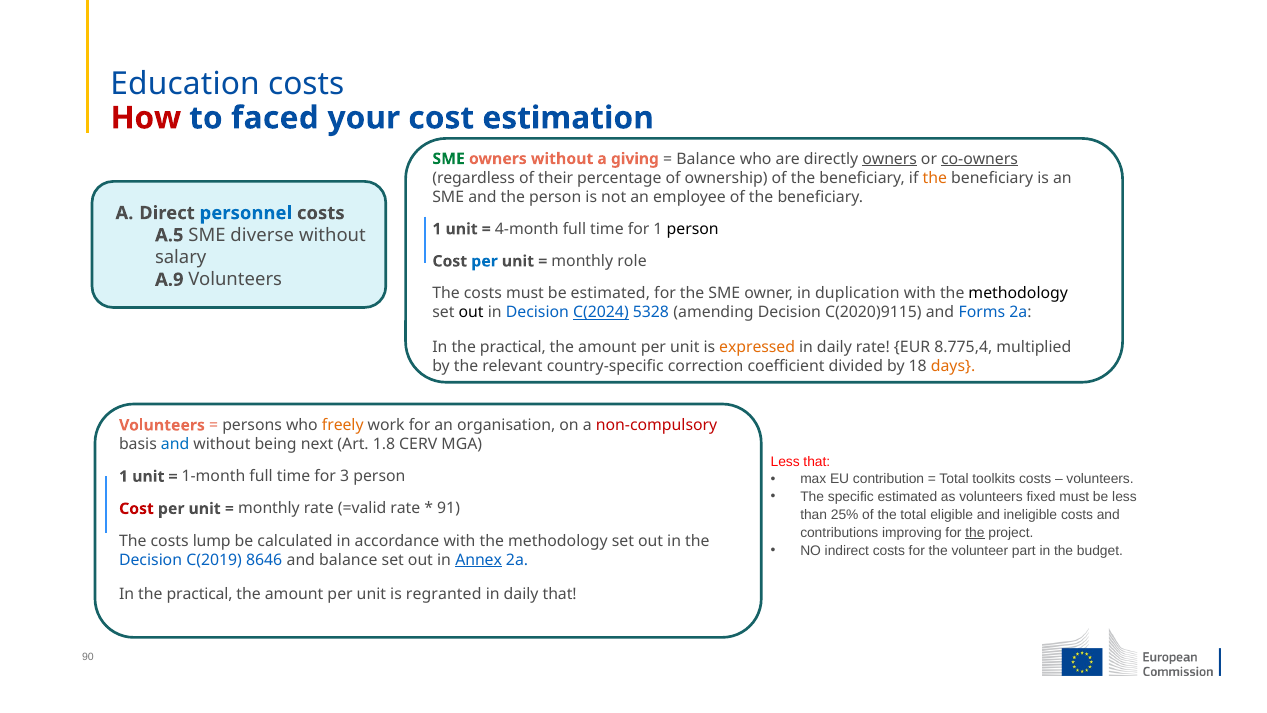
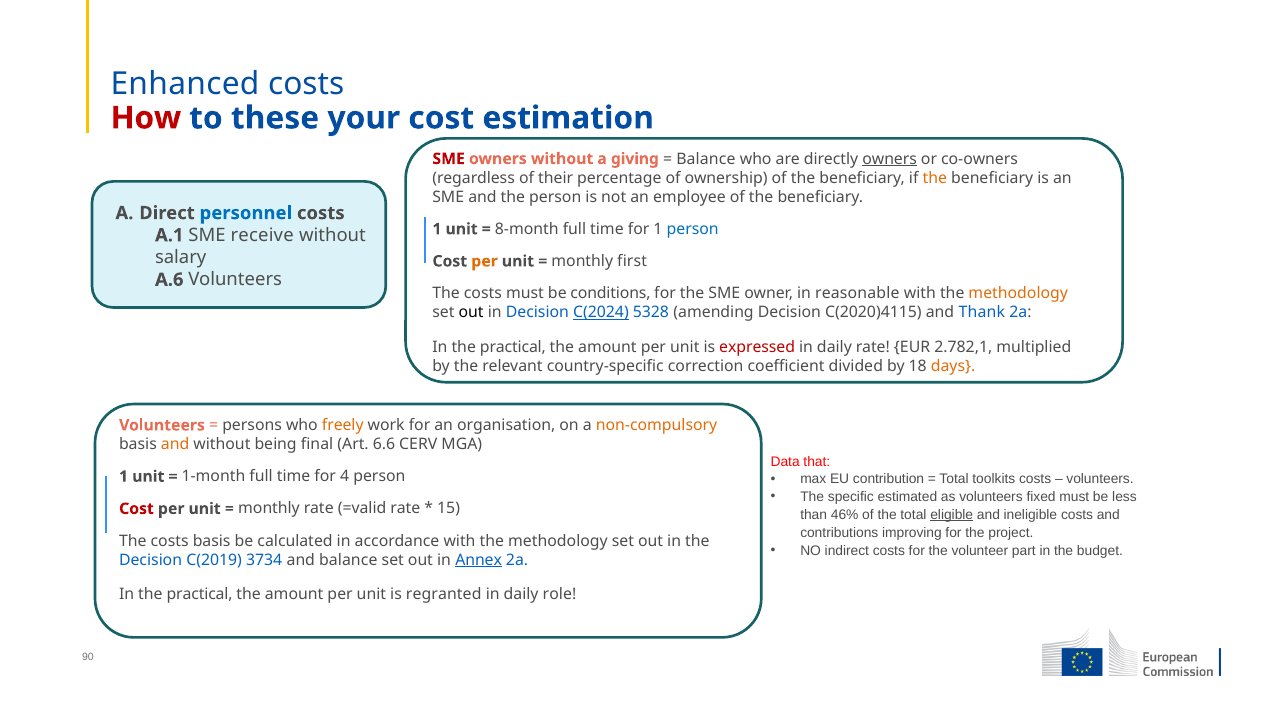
Education: Education -> Enhanced
faced: faced -> these
SME at (449, 159) colour: green -> red
co-owners underline: present -> none
4-month: 4-month -> 8-month
person at (693, 229) colour: black -> blue
A.5: A.5 -> A.1
diverse: diverse -> receive
per at (485, 261) colour: blue -> orange
role: role -> first
A.9: A.9 -> A.6
be estimated: estimated -> conditions
duplication: duplication -> reasonable
methodology at (1018, 293) colour: black -> orange
C(2020)9115: C(2020)9115 -> C(2020)4115
Forms: Forms -> Thank
expressed colour: orange -> red
8.775,4: 8.775,4 -> 2.782,1
non-compulsory colour: red -> orange
and at (175, 444) colour: blue -> orange
next: next -> final
1.8: 1.8 -> 6.6
Less at (785, 461): Less -> Data
3: 3 -> 4
91: 91 -> 15
25%: 25% -> 46%
eligible underline: none -> present
the at (975, 532) underline: present -> none
costs lump: lump -> basis
8646: 8646 -> 3734
daily that: that -> role
